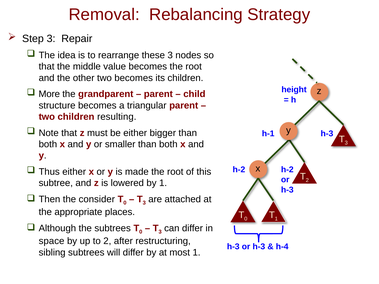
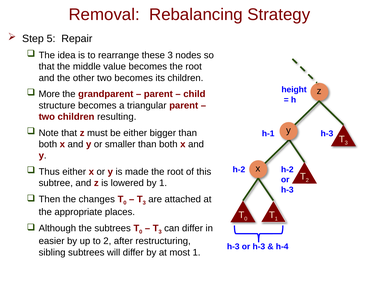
Step 3: 3 -> 5
consider: consider -> changes
space: space -> easier
